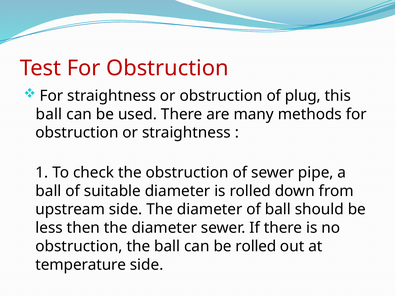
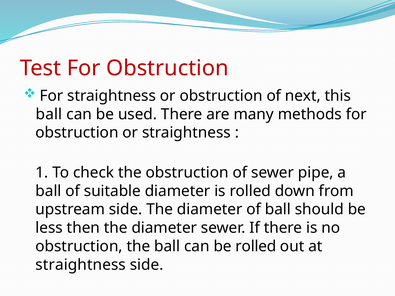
plug: plug -> next
temperature at (81, 265): temperature -> straightness
